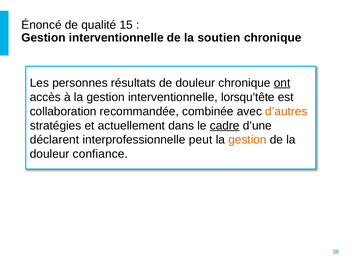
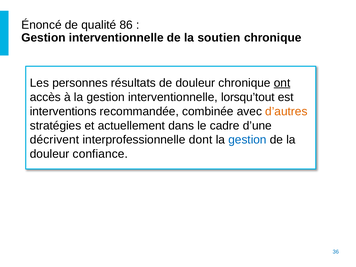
15: 15 -> 86
lorsqu’tête: lorsqu’tête -> lorsqu’tout
collaboration: collaboration -> interventions
cadre underline: present -> none
déclarent: déclarent -> décrivent
peut: peut -> dont
gestion at (247, 140) colour: orange -> blue
